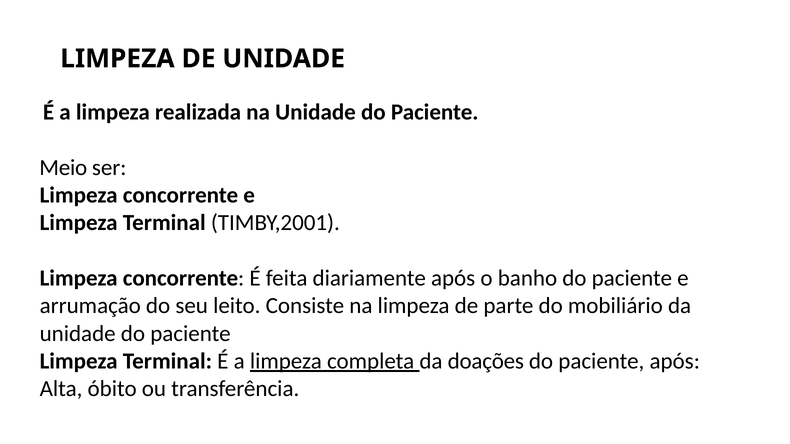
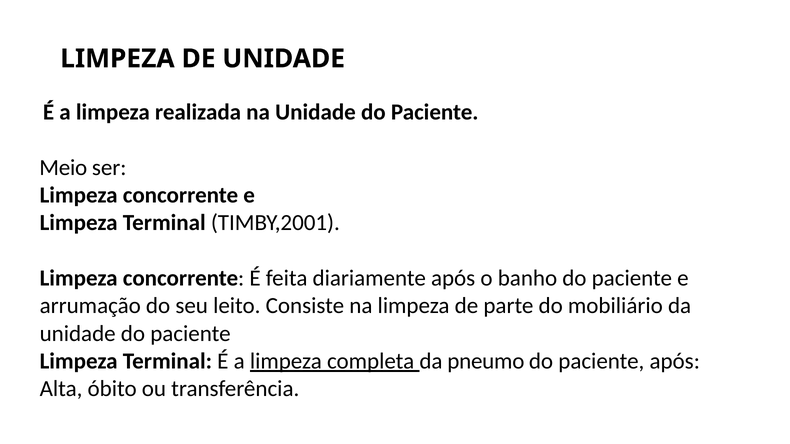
doações: doações -> pneumo
